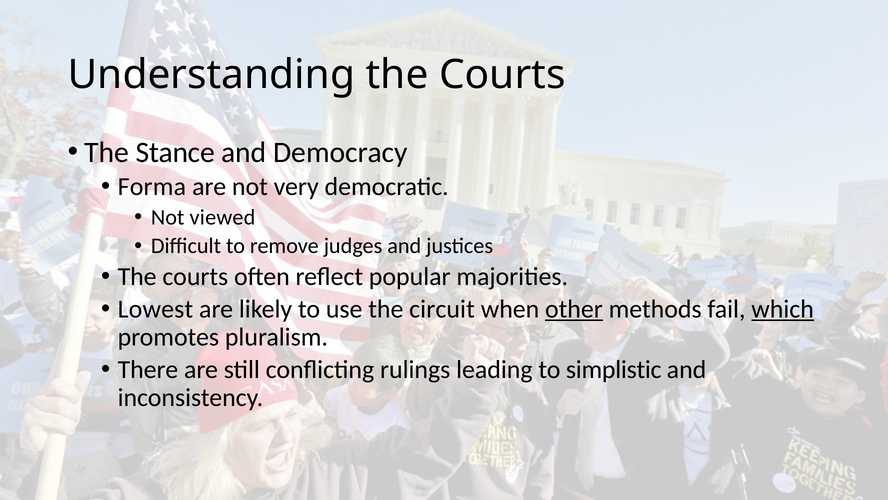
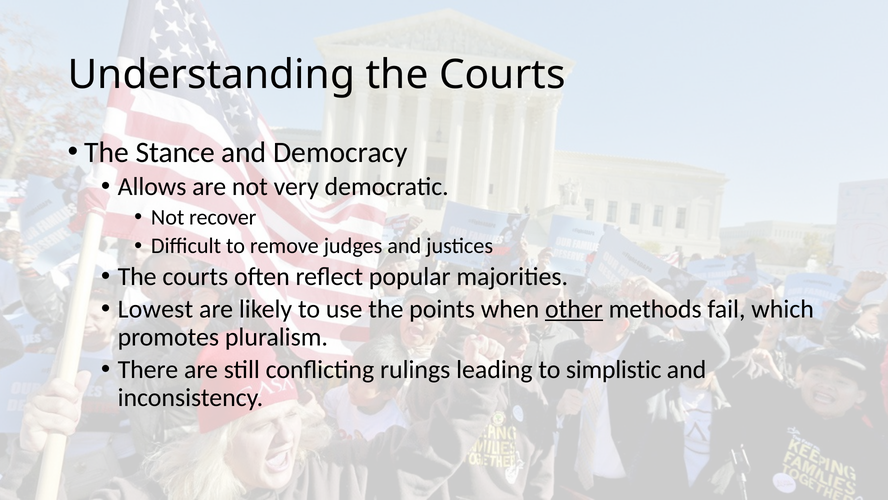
Forma: Forma -> Allows
viewed: viewed -> recover
circuit: circuit -> points
which underline: present -> none
